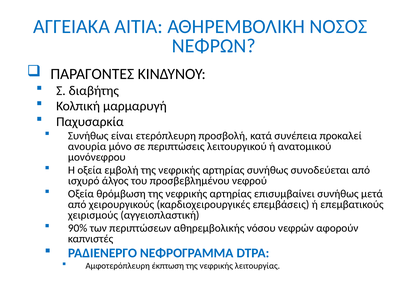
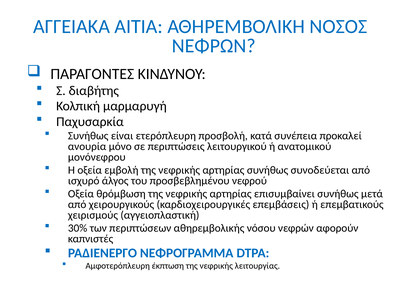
90%: 90% -> 30%
